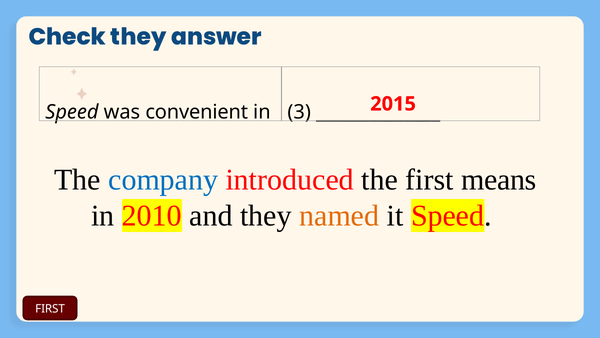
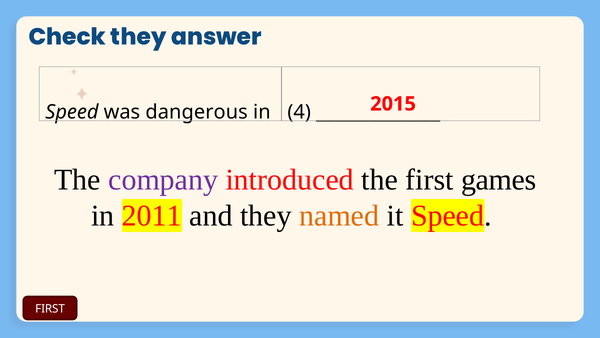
convenient: convenient -> dangerous
3: 3 -> 4
company colour: blue -> purple
means: means -> games
2010: 2010 -> 2011
